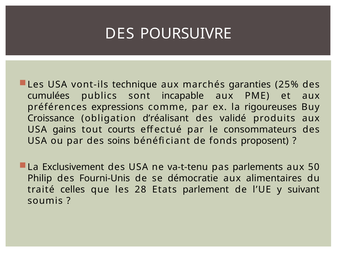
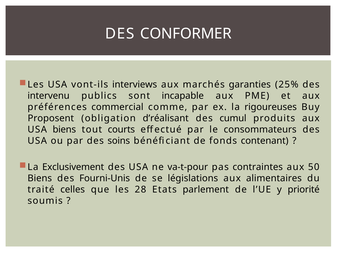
POURSUIVRE: POURSUIVRE -> CONFORMER
technique: technique -> interviews
cumulées: cumulées -> intervenu
expressions: expressions -> commercial
Croissance: Croissance -> Proposent
validé: validé -> cumul
USA gains: gains -> biens
proposent: proposent -> contenant
va-t-tenu: va-t-tenu -> va-t-pour
parlements: parlements -> contraintes
Philip at (40, 178): Philip -> Biens
démocratie: démocratie -> législations
suivant: suivant -> priorité
